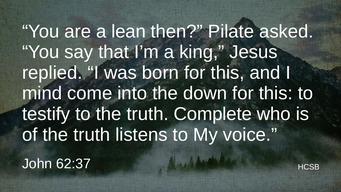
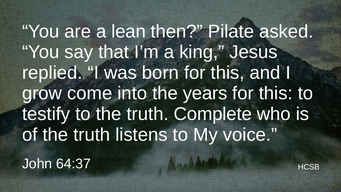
mind: mind -> grow
down: down -> years
62:37: 62:37 -> 64:37
